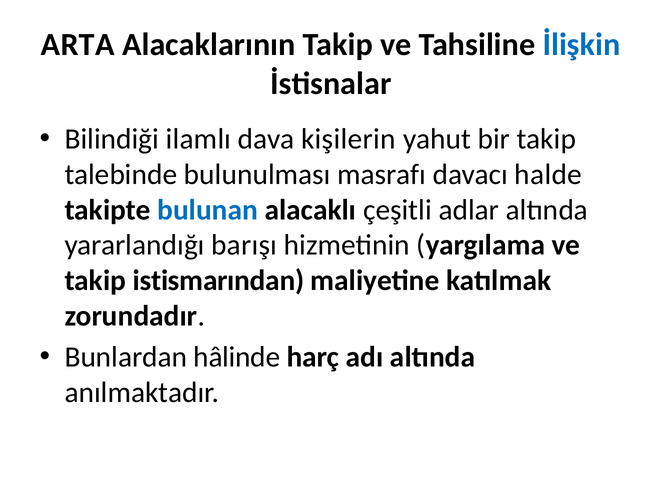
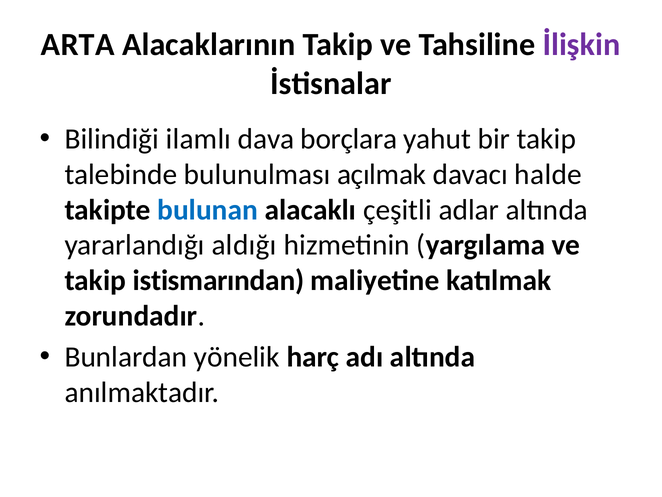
İlişkin colour: blue -> purple
kişilerin: kişilerin -> borçlara
masrafı: masrafı -> açılmak
barışı: barışı -> aldığı
hâlinde: hâlinde -> yönelik
